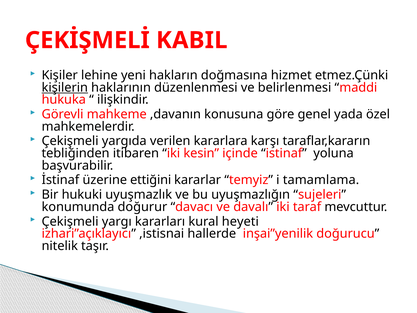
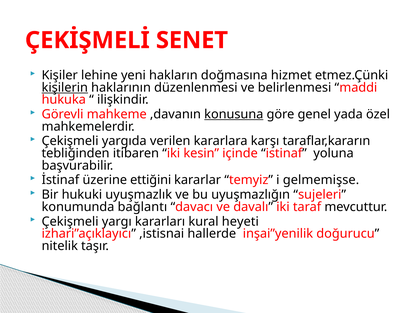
KABIL: KABIL -> SENET
konusuna underline: none -> present
tamamlama: tamamlama -> gelmemişse
doğurur: doğurur -> bağlantı
